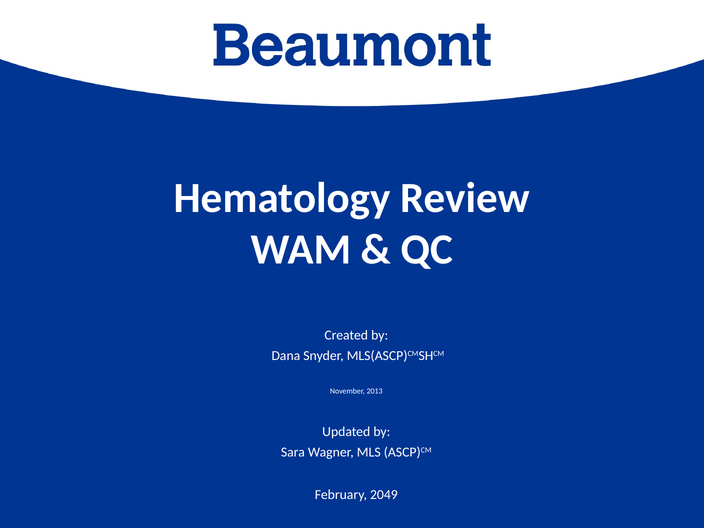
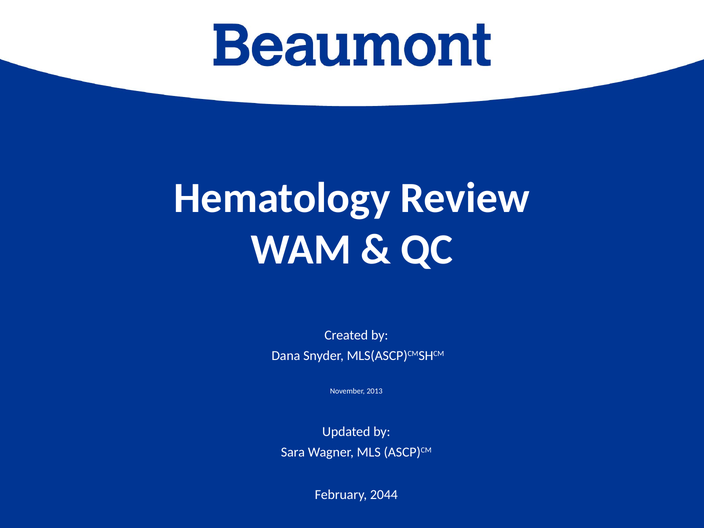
2049: 2049 -> 2044
